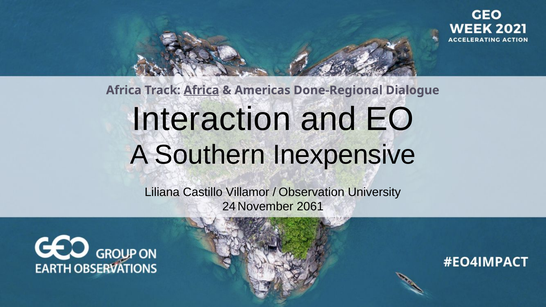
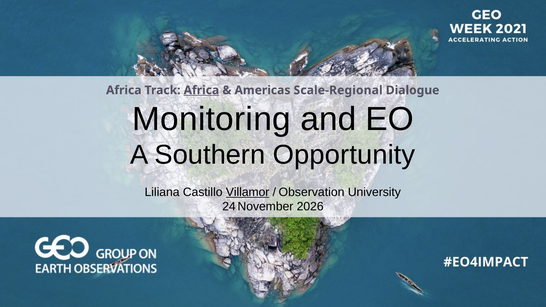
Done-Regional: Done-Regional -> Scale-Regional
Interaction: Interaction -> Monitoring
Inexpensive: Inexpensive -> Opportunity
Villamor underline: none -> present
2061: 2061 -> 2026
